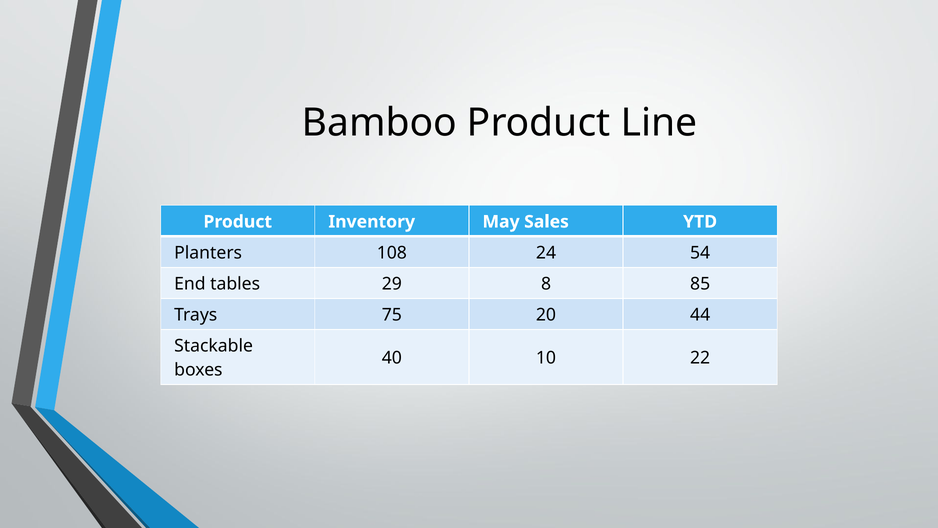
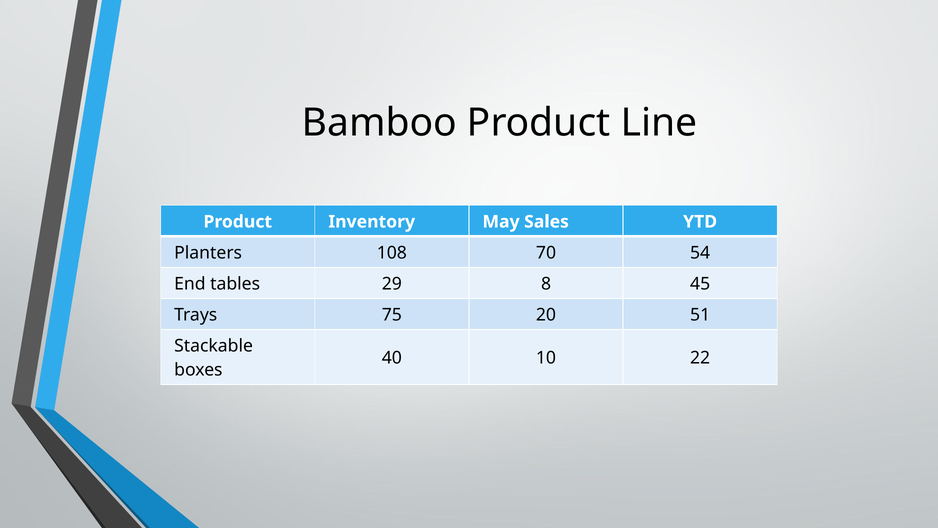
24: 24 -> 70
85: 85 -> 45
44: 44 -> 51
